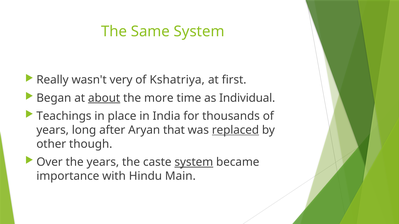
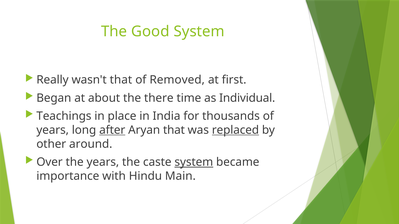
Same: Same -> Good
wasn't very: very -> that
Kshatriya: Kshatriya -> Removed
about underline: present -> none
more: more -> there
after underline: none -> present
though: though -> around
